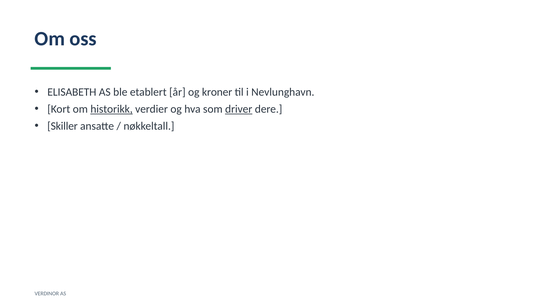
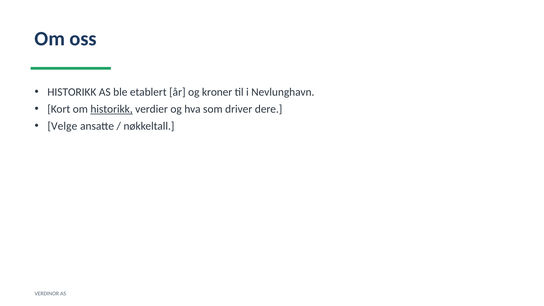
ELISABETH at (72, 92): ELISABETH -> HISTORIKK
driver underline: present -> none
Skiller: Skiller -> Velge
